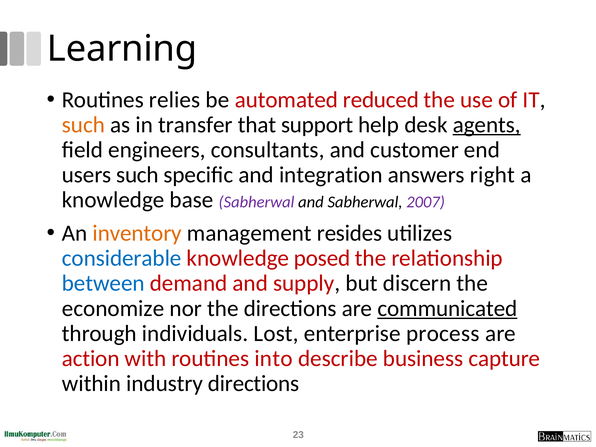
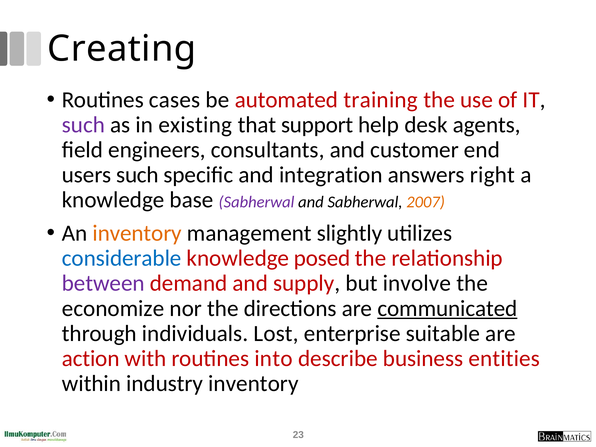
Learning: Learning -> Creating
relies: relies -> cases
reduced: reduced -> training
such at (83, 125) colour: orange -> purple
transfer: transfer -> existing
agents underline: present -> none
2007 colour: purple -> orange
resides: resides -> slightly
between colour: blue -> purple
discern: discern -> involve
process: process -> suitable
capture: capture -> entities
industry directions: directions -> inventory
